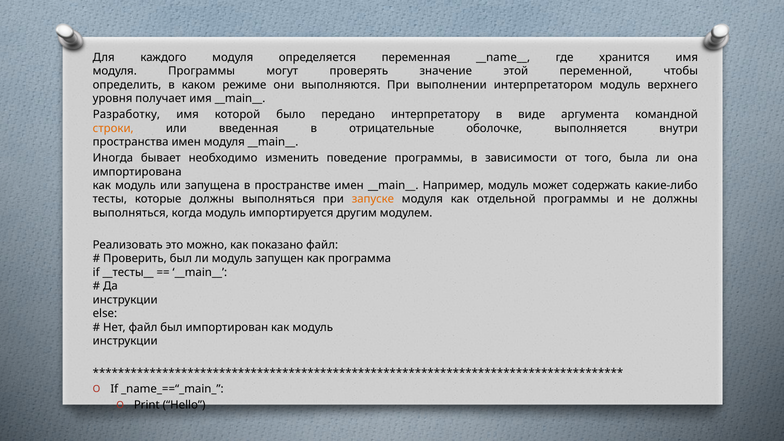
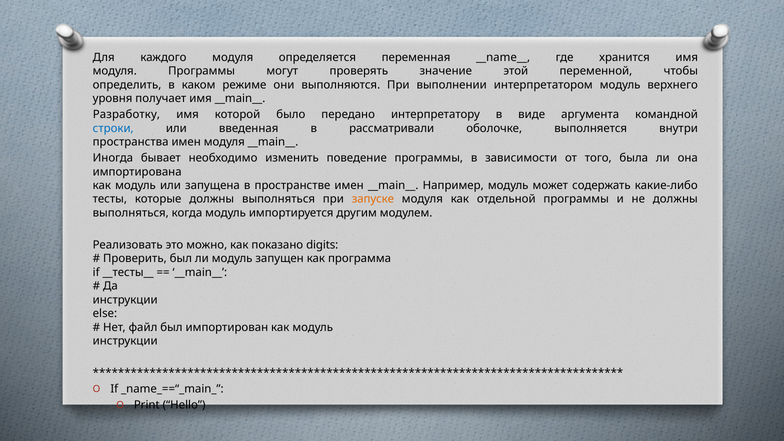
строки colour: orange -> blue
отрицательные: отрицательные -> рассматривали
показано файл: файл -> digits
